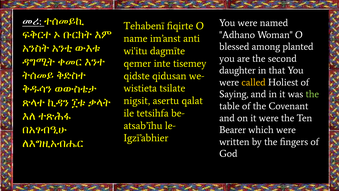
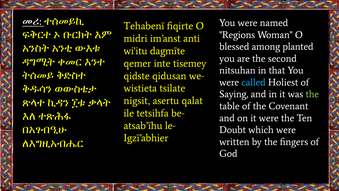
Adhano: Adhano -> Regions
name: name -> midri
daughter: daughter -> nitsuhan
called colour: yellow -> light blue
Bearer: Bearer -> Doubt
